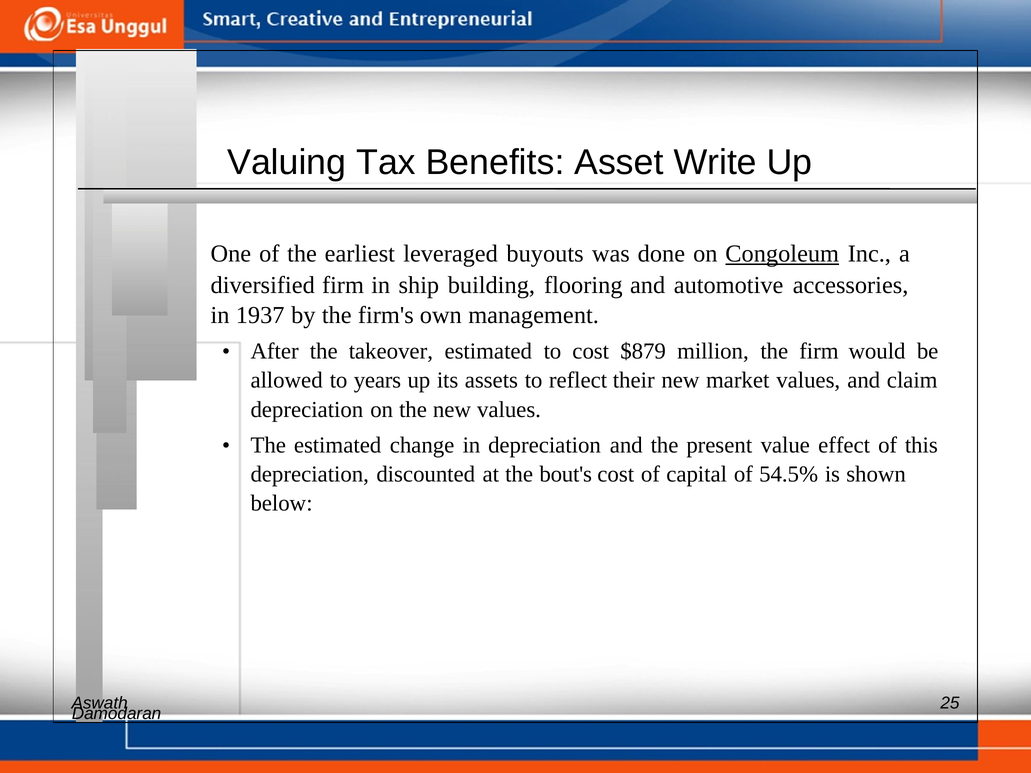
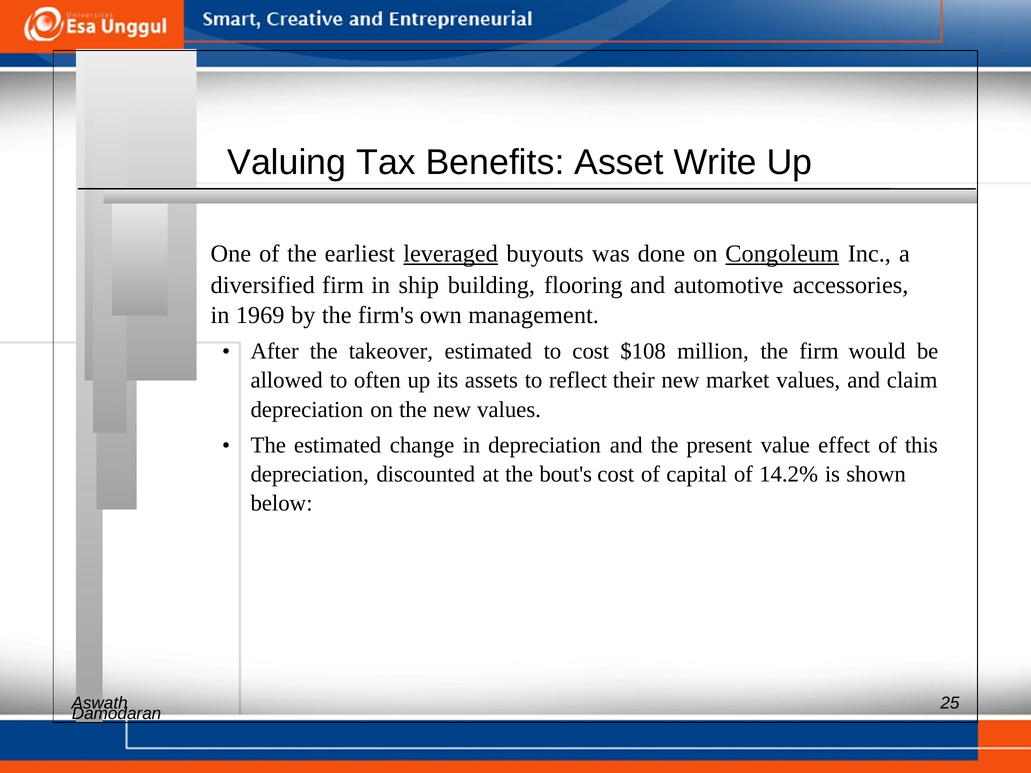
leveraged underline: none -> present
1937: 1937 -> 1969
$879: $879 -> $108
years: years -> often
54.5%: 54.5% -> 14.2%
